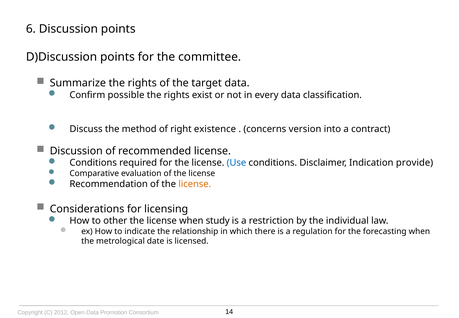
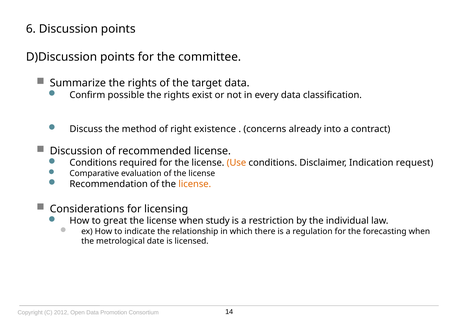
version: version -> already
Use colour: blue -> orange
provide: provide -> request
other: other -> great
